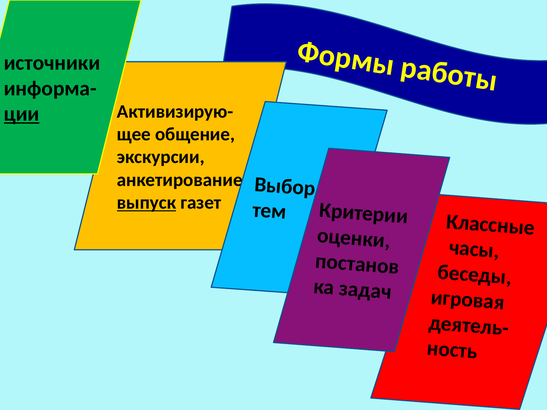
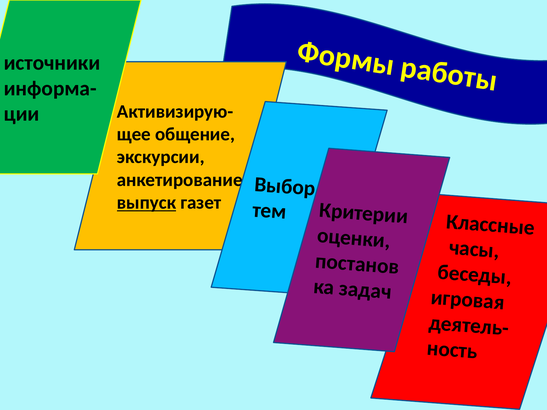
ции underline: present -> none
